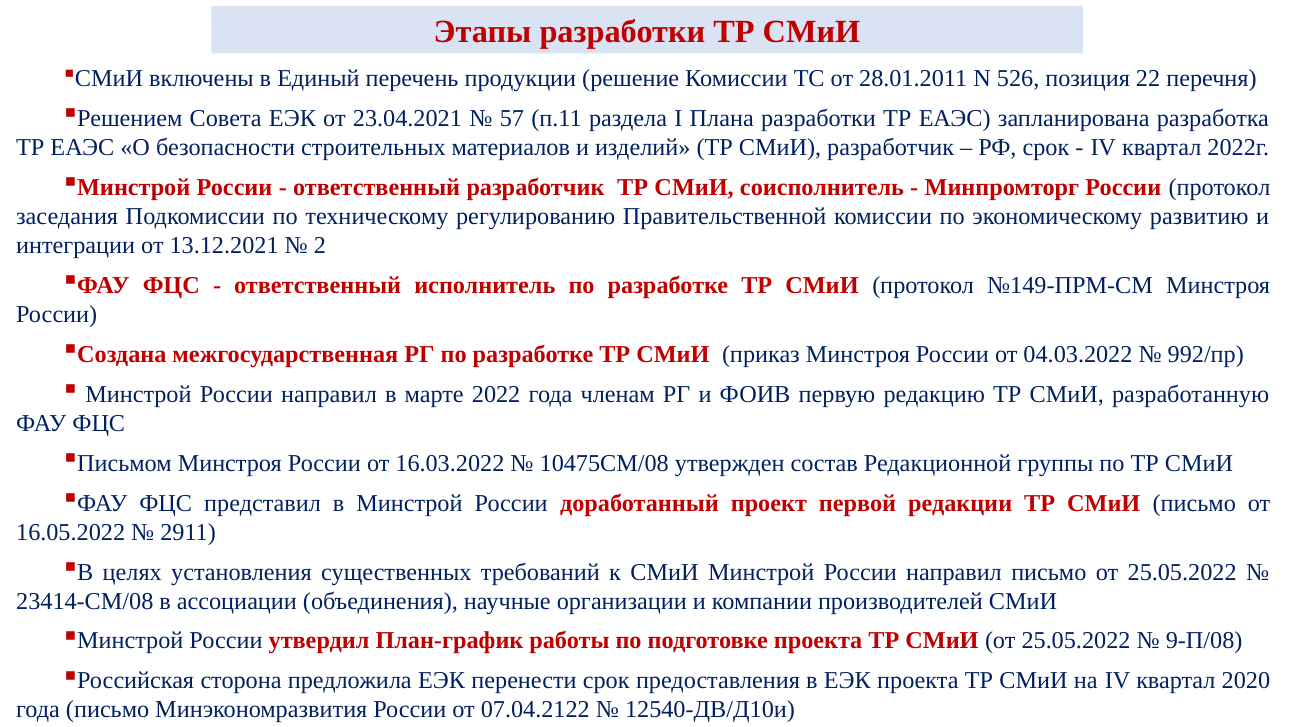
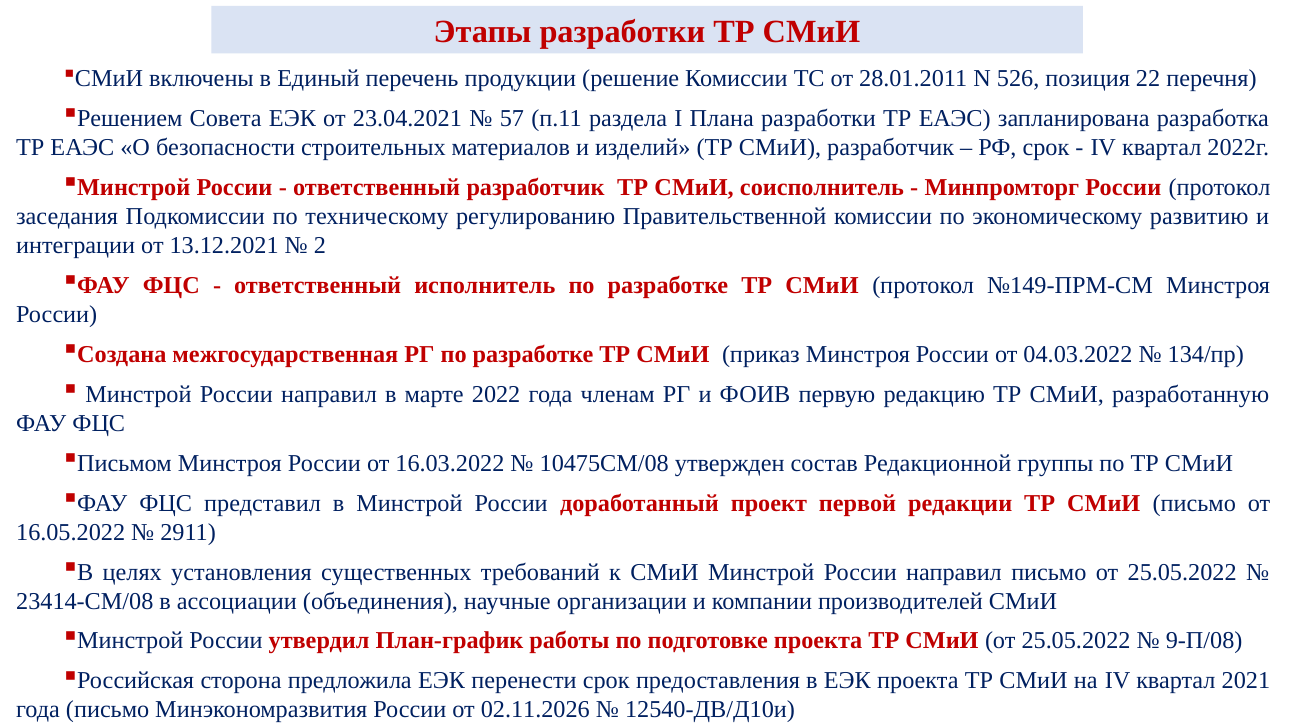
992/пр: 992/пр -> 134/пр
2020: 2020 -> 2021
07.04.2122: 07.04.2122 -> 02.11.2026
